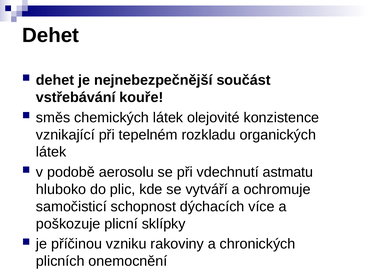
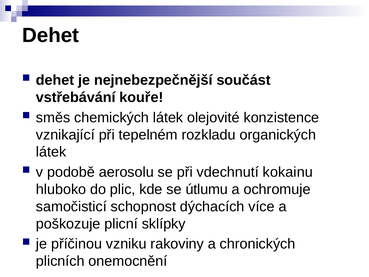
astmatu: astmatu -> kokainu
vytváří: vytváří -> útlumu
